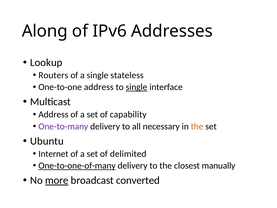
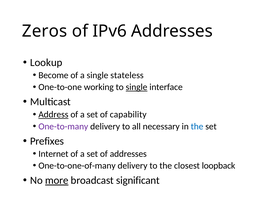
Along: Along -> Zeros
Routers: Routers -> Become
One-to-one address: address -> working
Address at (53, 114) underline: none -> present
the at (197, 126) colour: orange -> blue
Ubuntu: Ubuntu -> Prefixes
of delimited: delimited -> addresses
One-to-one-of-many underline: present -> none
manually: manually -> loopback
converted: converted -> significant
